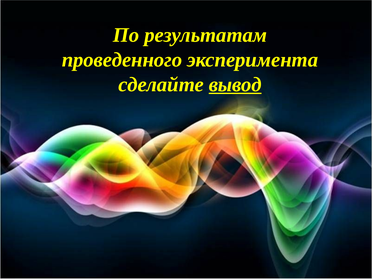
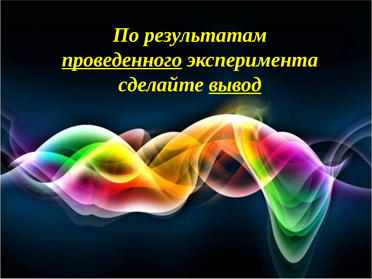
проведенного underline: none -> present
